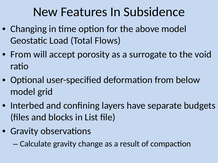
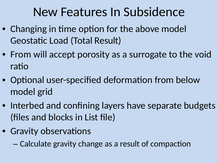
Total Flows: Flows -> Result
